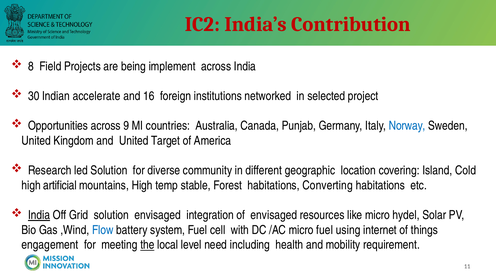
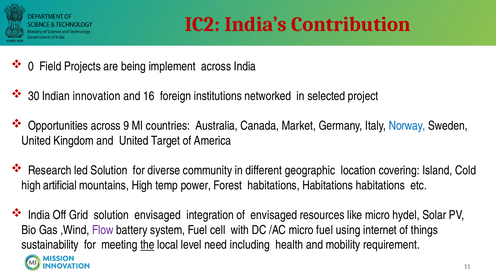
8: 8 -> 0
accelerate: accelerate -> innovation
Punjab: Punjab -> Market
stable: stable -> power
Forest habitations Converting: Converting -> Habitations
India at (39, 215) underline: present -> none
Flow colour: blue -> purple
engagement: engagement -> sustainability
